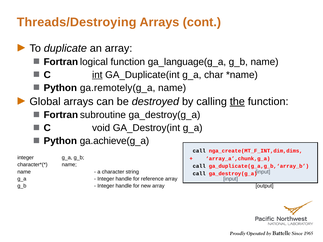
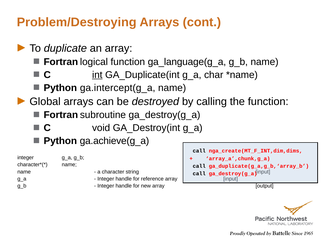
Threads/Destroying: Threads/Destroying -> Problem/Destroying
ga.remotely(g_a: ga.remotely(g_a -> ga.intercept(g_a
the underline: present -> none
